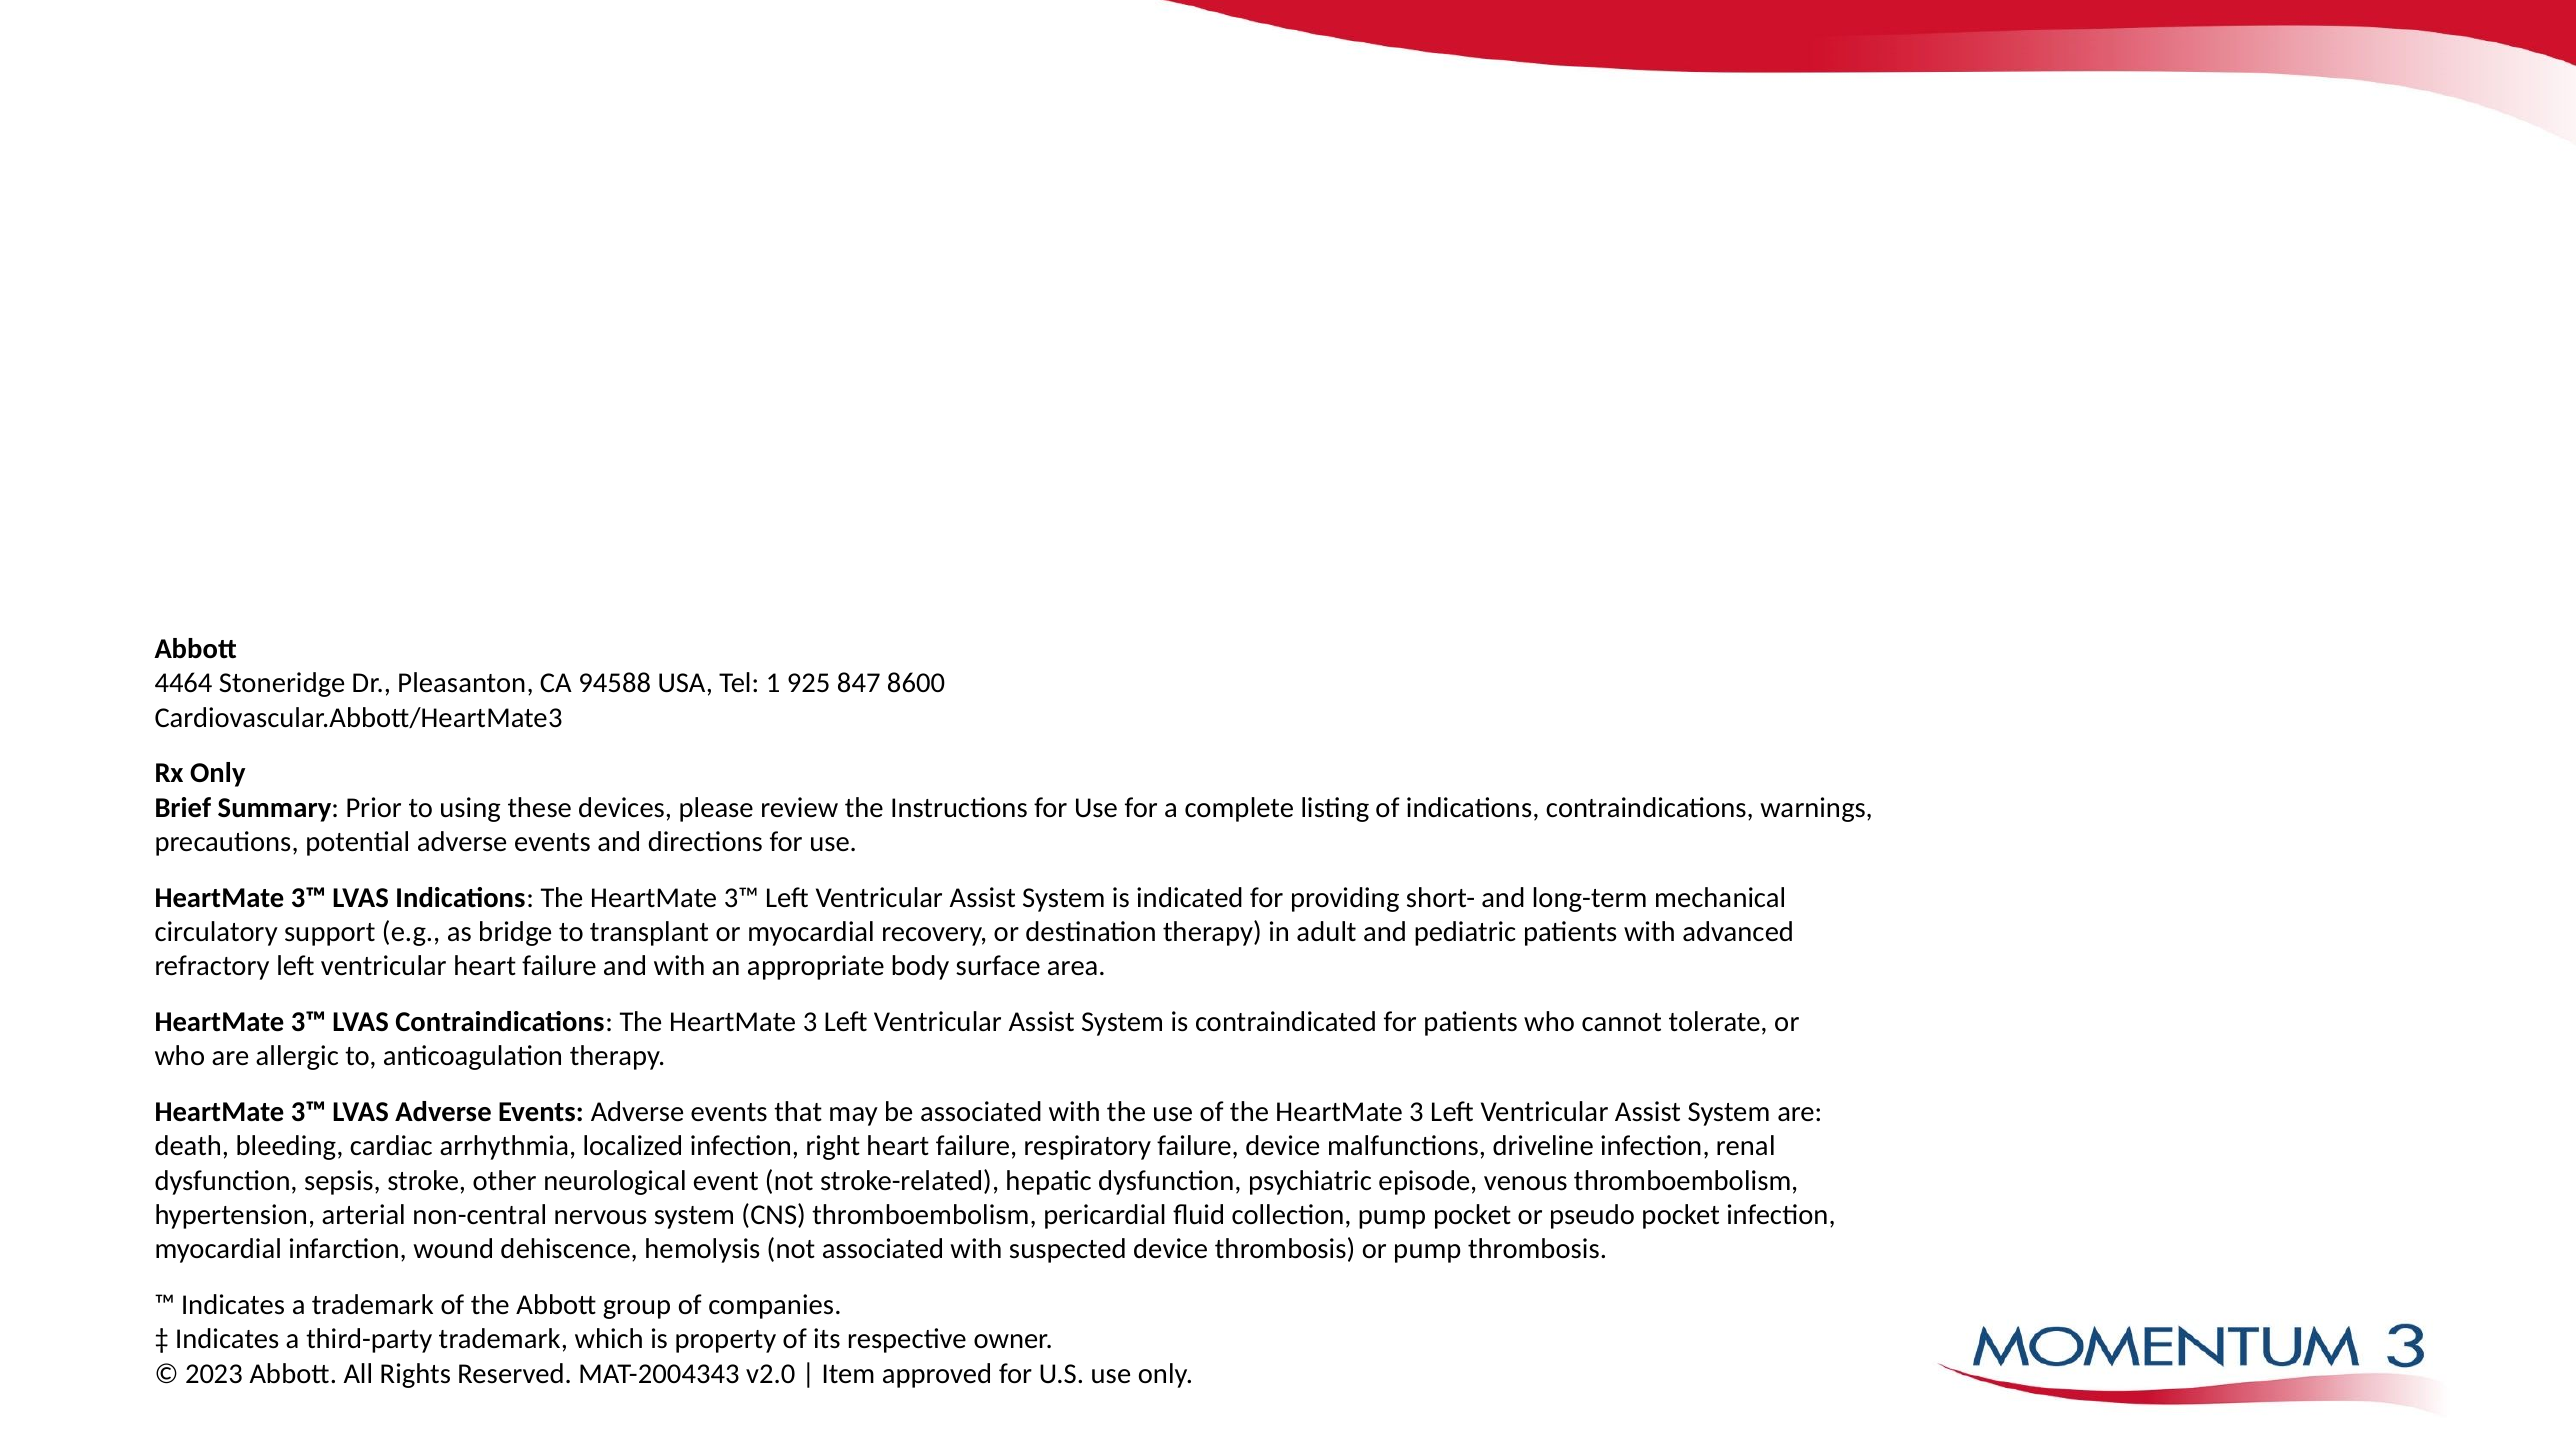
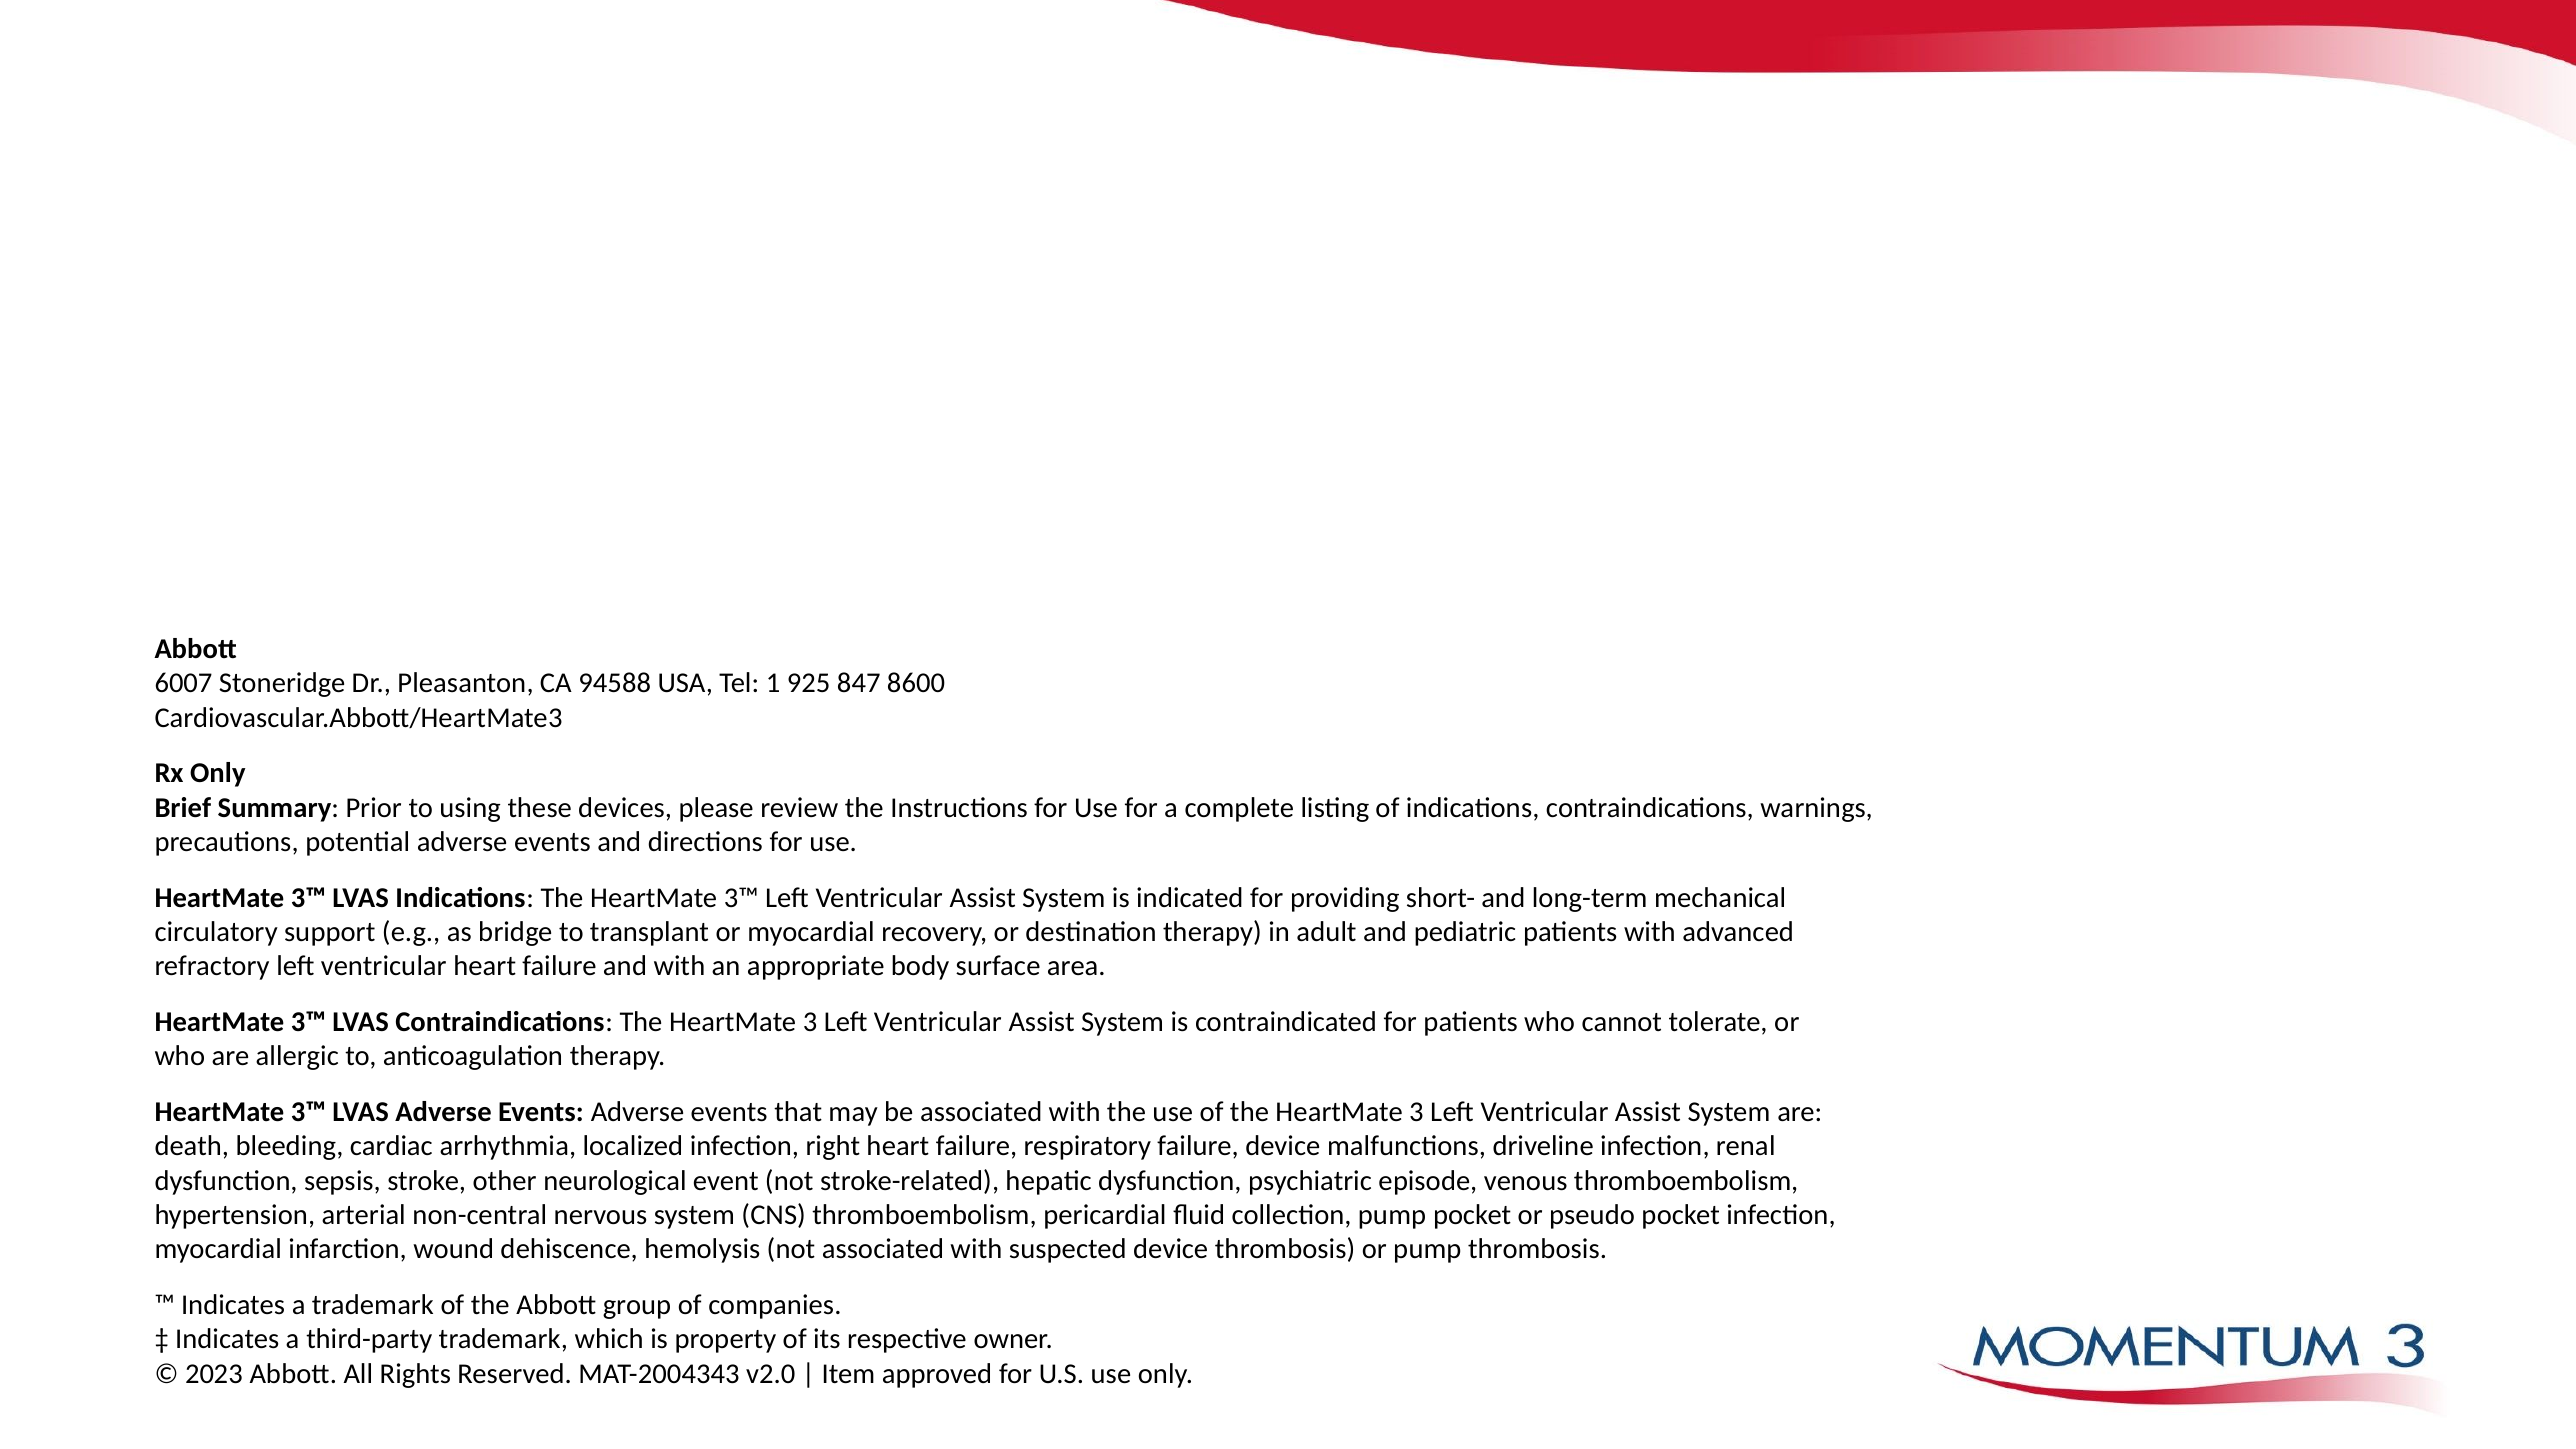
4464: 4464 -> 6007
